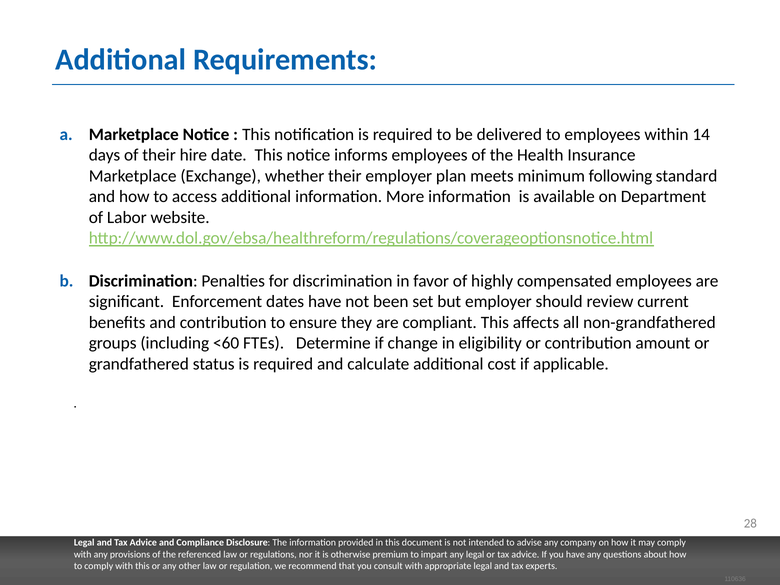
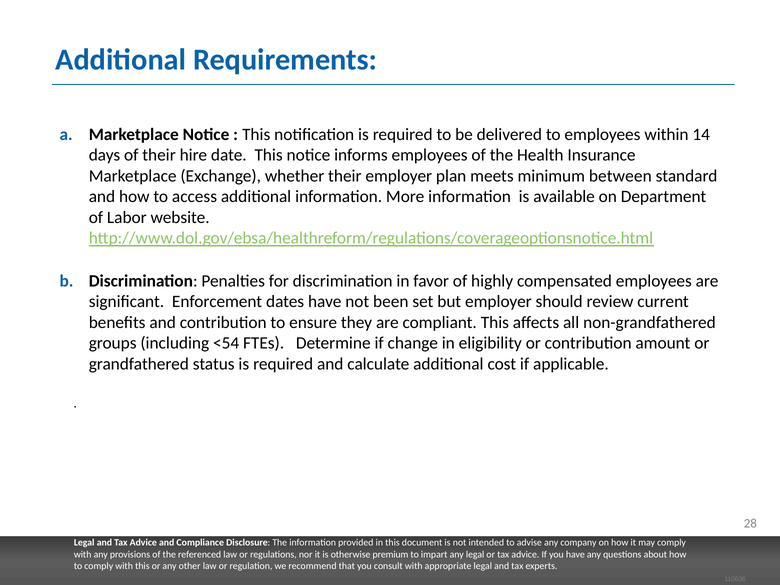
following: following -> between
<60: <60 -> <54
